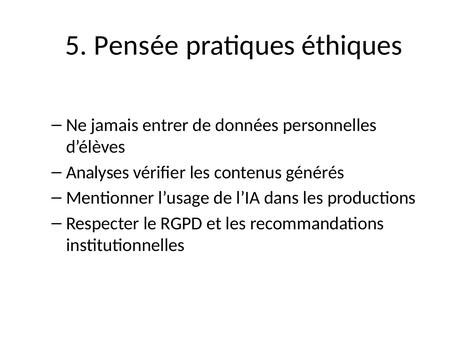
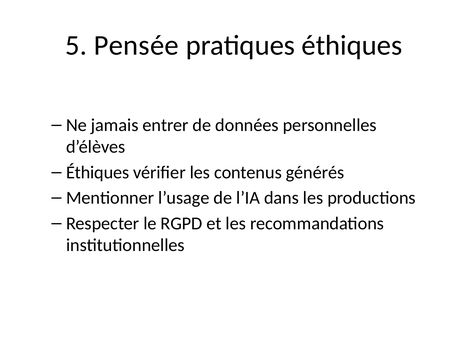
Analyses at (98, 172): Analyses -> Éthiques
